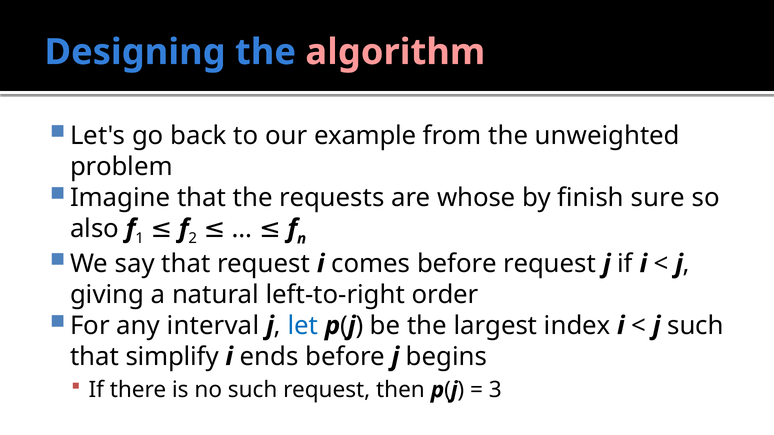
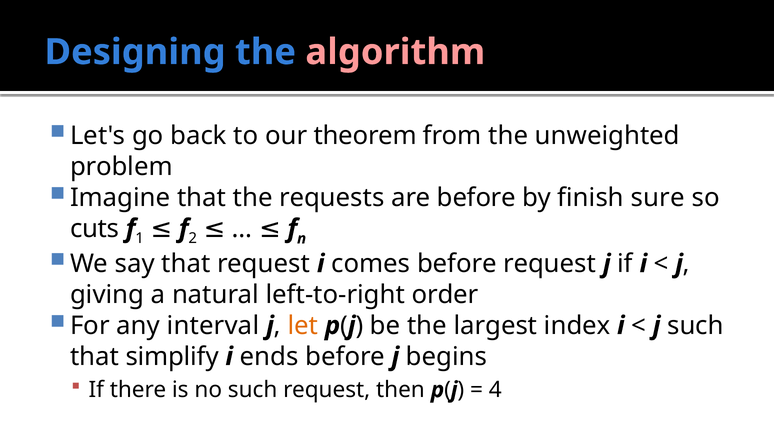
example: example -> theorem
are whose: whose -> before
also: also -> cuts
let colour: blue -> orange
3: 3 -> 4
